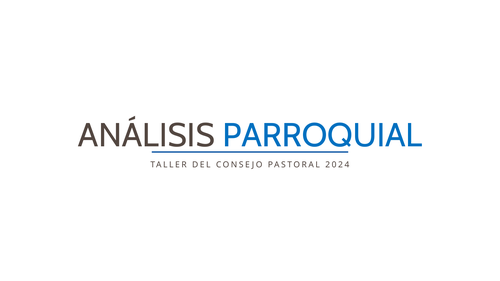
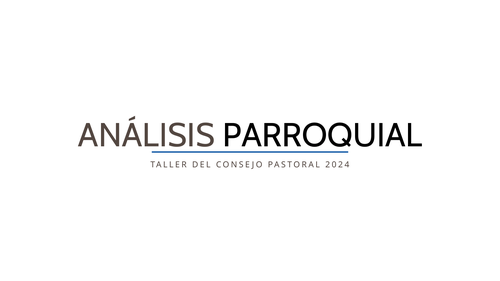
PARROQUIAL colour: blue -> black
